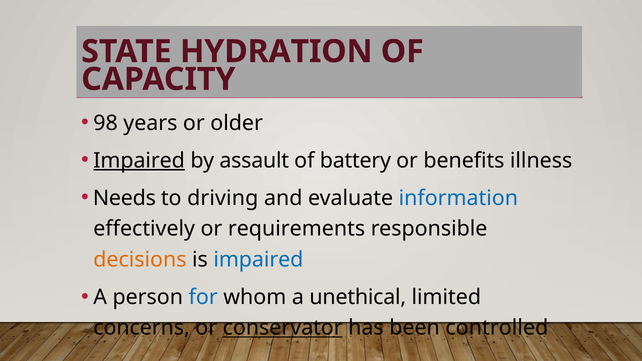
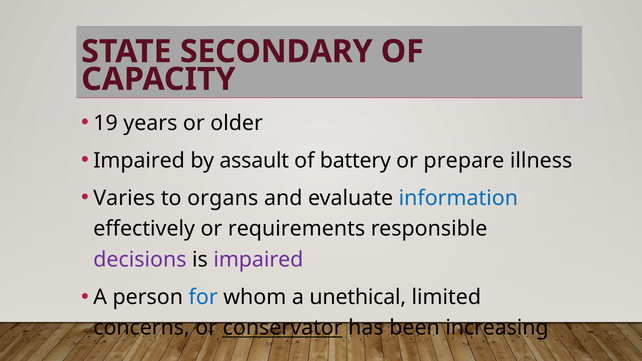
HYDRATION: HYDRATION -> SECONDARY
98: 98 -> 19
Impaired at (139, 161) underline: present -> none
benefits: benefits -> prepare
Needs: Needs -> Varies
driving: driving -> organs
decisions colour: orange -> purple
impaired at (258, 260) colour: blue -> purple
controlled: controlled -> increasing
